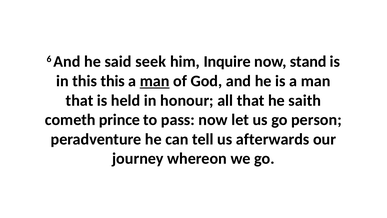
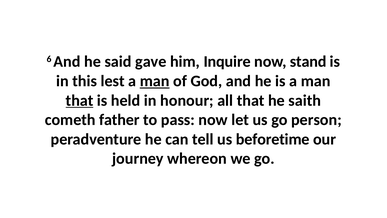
seek: seek -> gave
this this: this -> lest
that at (80, 100) underline: none -> present
prince: prince -> father
afterwards: afterwards -> beforetime
